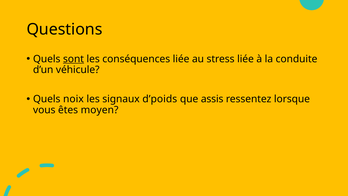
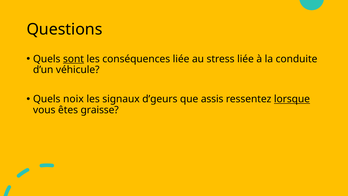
d’poids: d’poids -> d’geurs
lorsque underline: none -> present
moyen: moyen -> graisse
